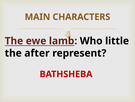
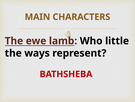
after: after -> ways
